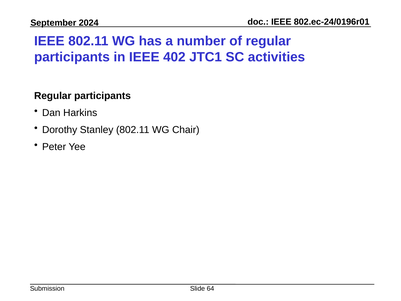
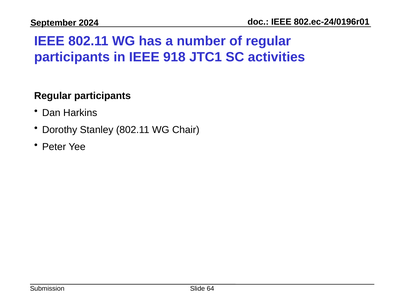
402: 402 -> 918
